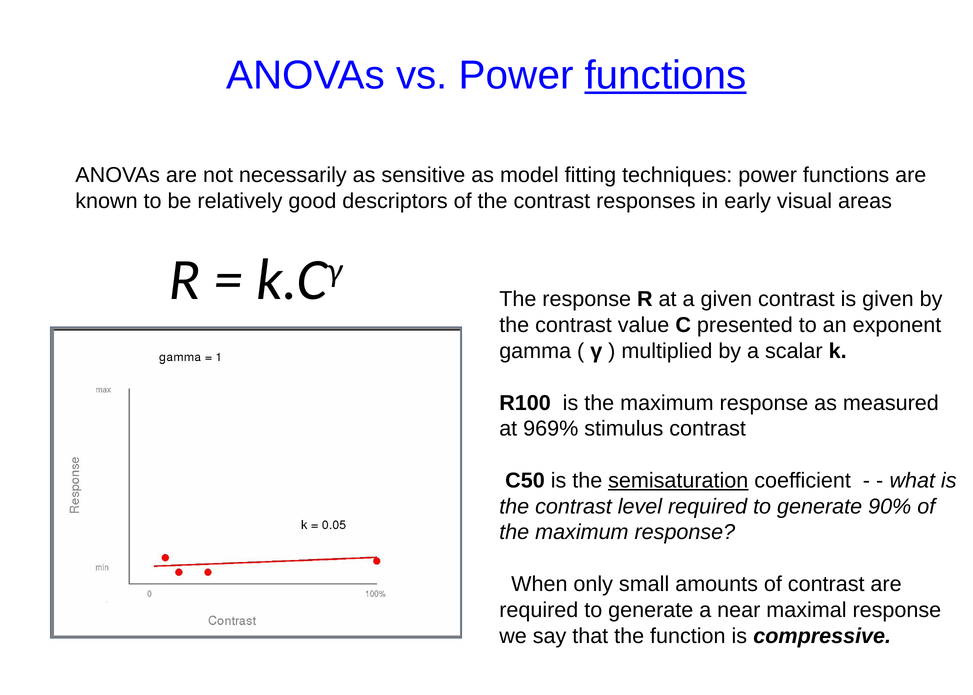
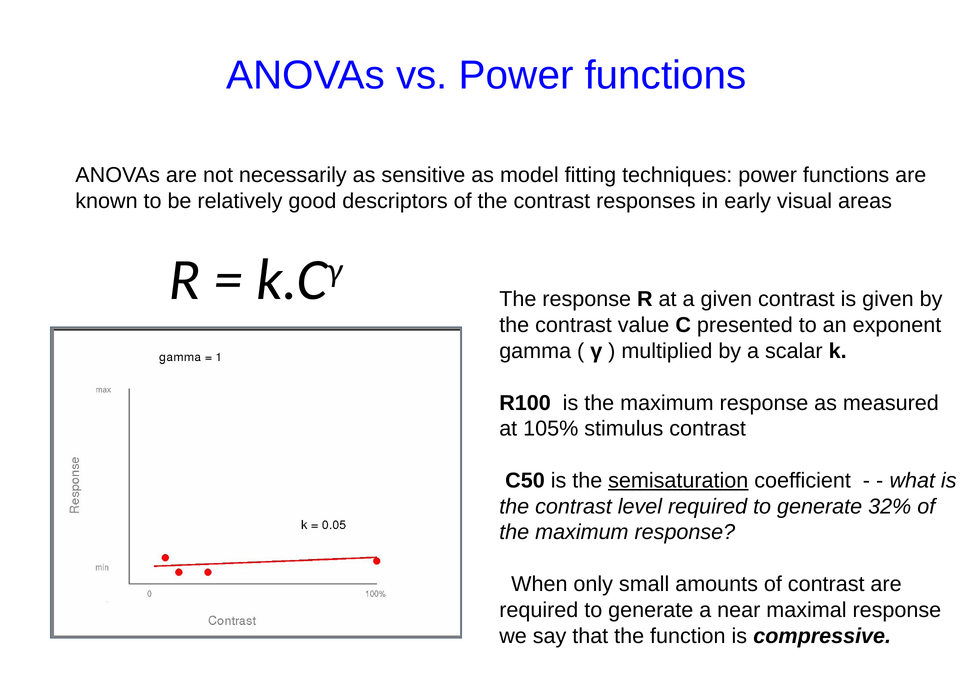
functions at (666, 75) underline: present -> none
969%: 969% -> 105%
90%: 90% -> 32%
